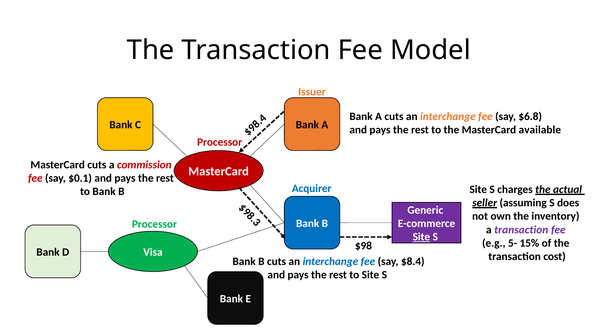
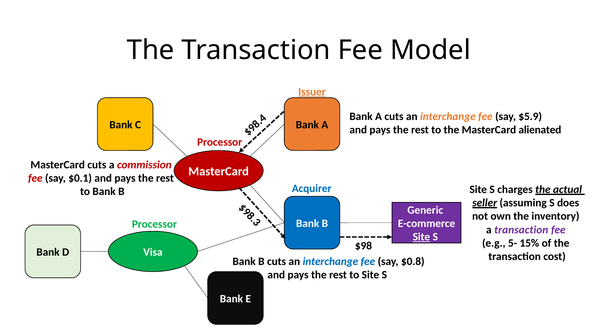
Issuer underline: none -> present
$6.8: $6.8 -> $5.9
available: available -> alienated
$8.4: $8.4 -> $0.8
